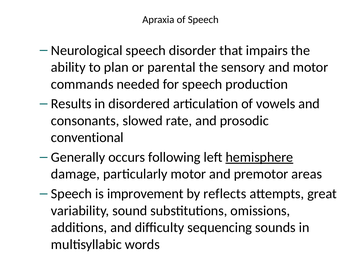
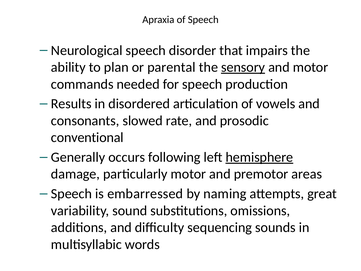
sensory underline: none -> present
improvement: improvement -> embarressed
reflects: reflects -> naming
